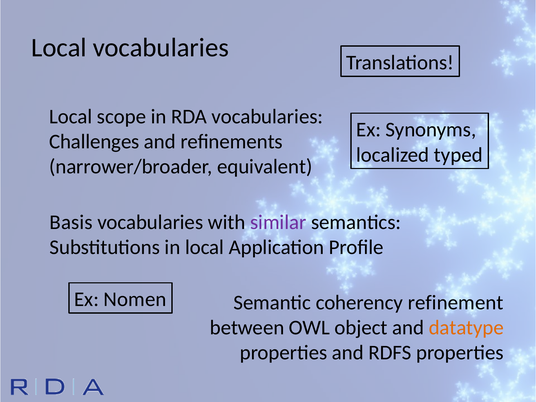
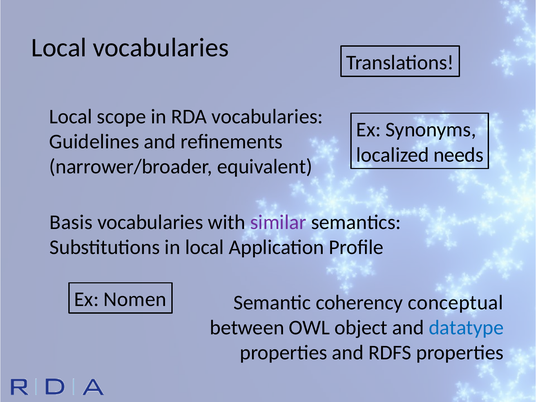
Challenges: Challenges -> Guidelines
typed: typed -> needs
refinement: refinement -> conceptual
datatype colour: orange -> blue
